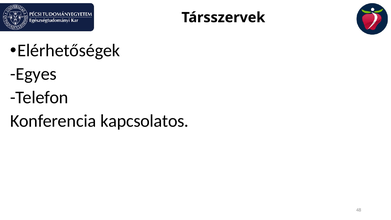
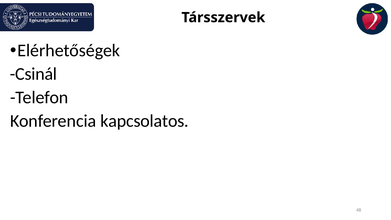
Egyes: Egyes -> Csinál
